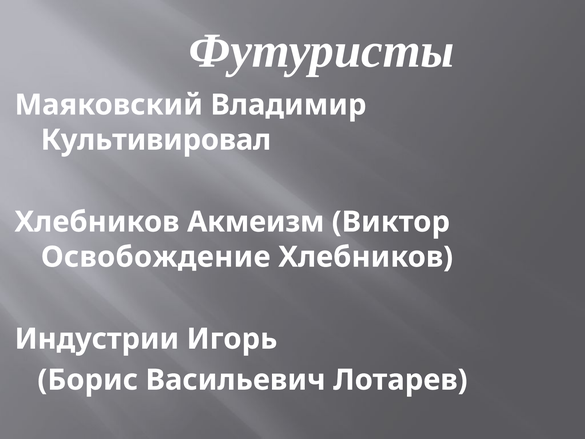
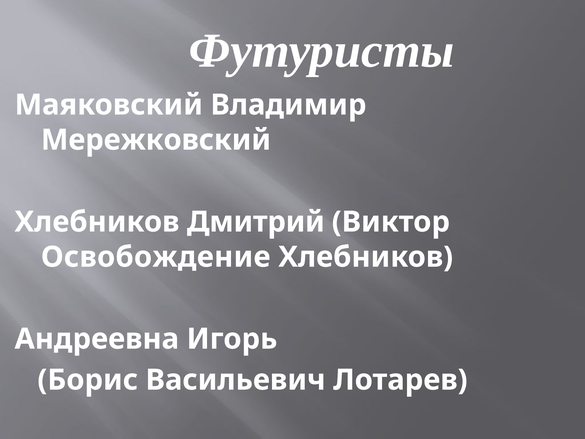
Культивировал: Культивировал -> Мережковский
Акмеизм: Акмеизм -> Дмитрий
Индустрии: Индустрии -> Андреевна
